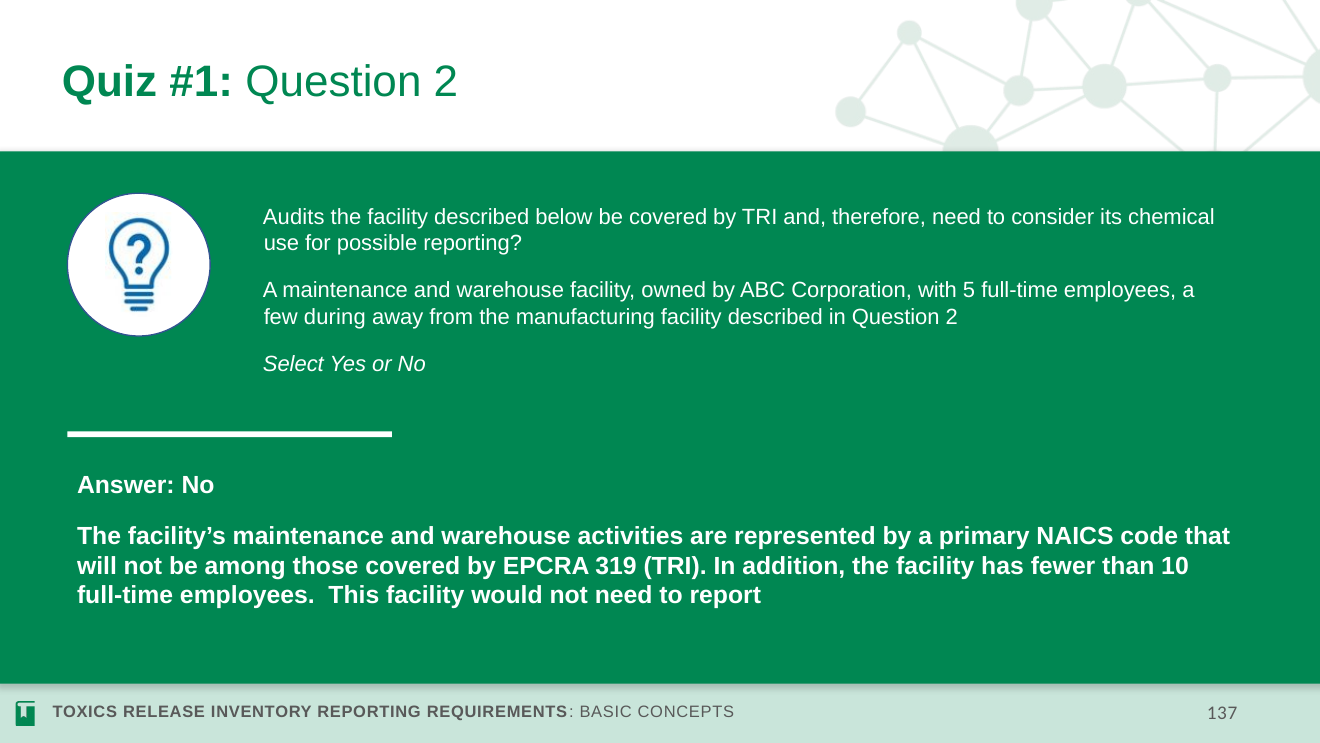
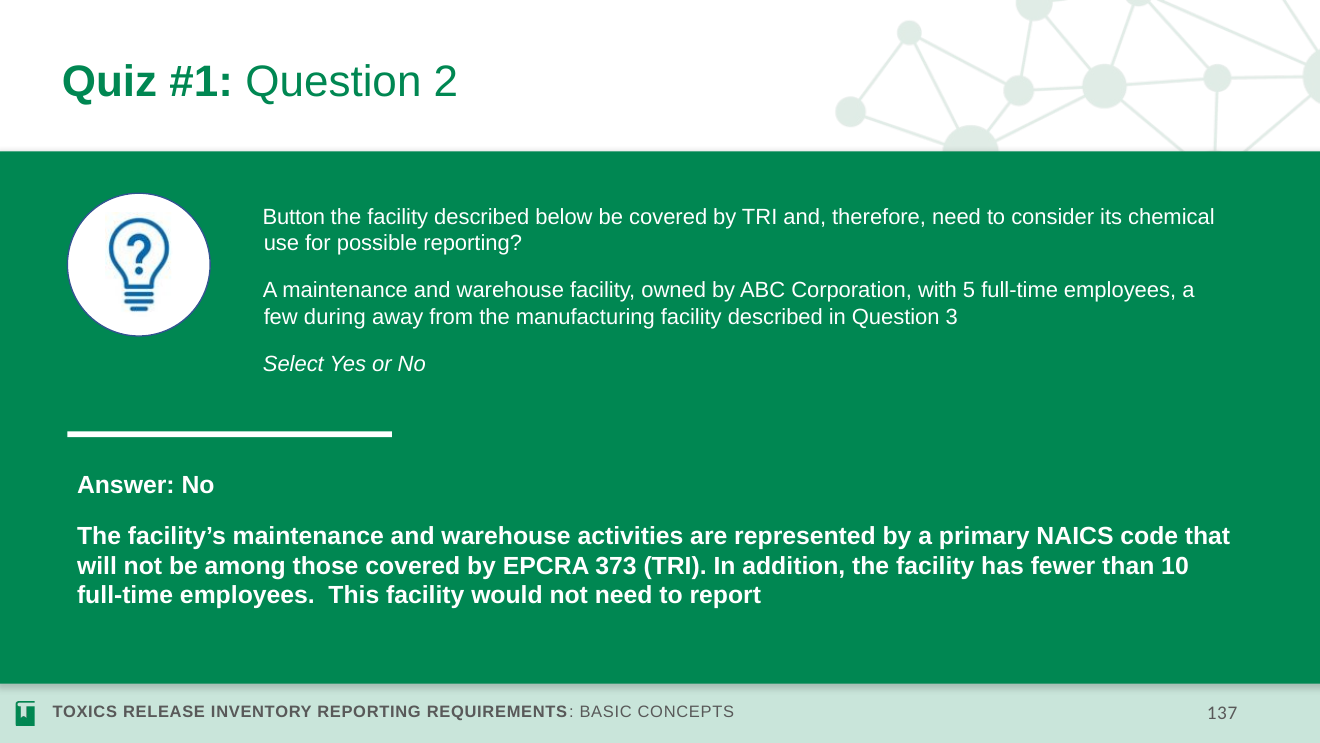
Audits: Audits -> Button
in Question 2: 2 -> 3
319: 319 -> 373
